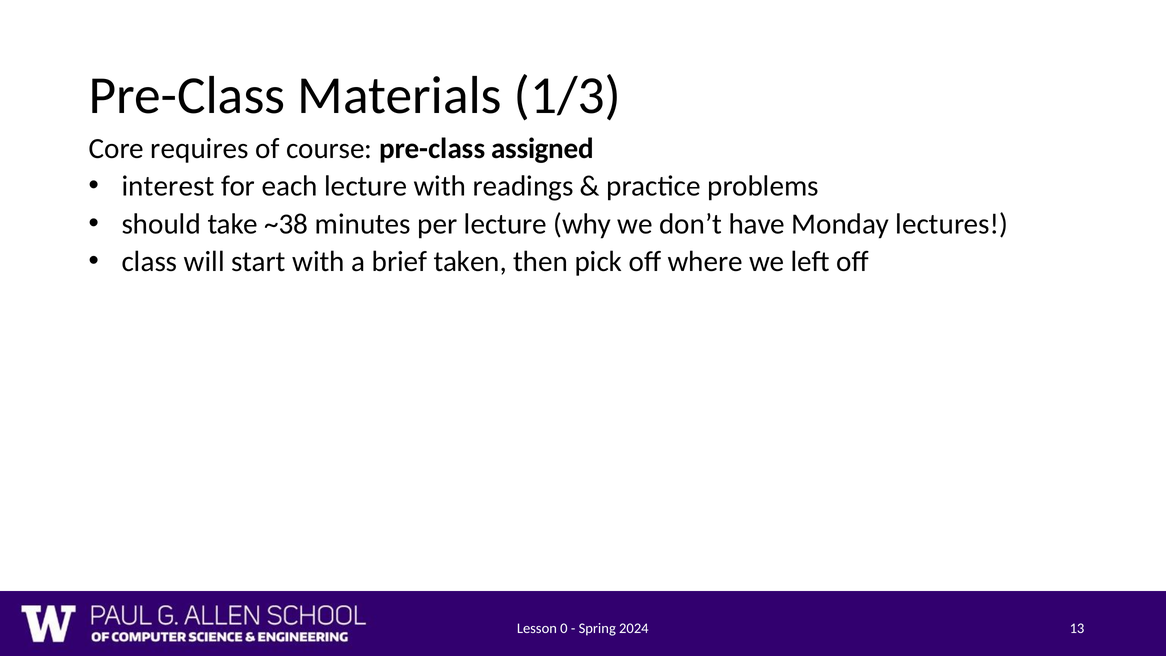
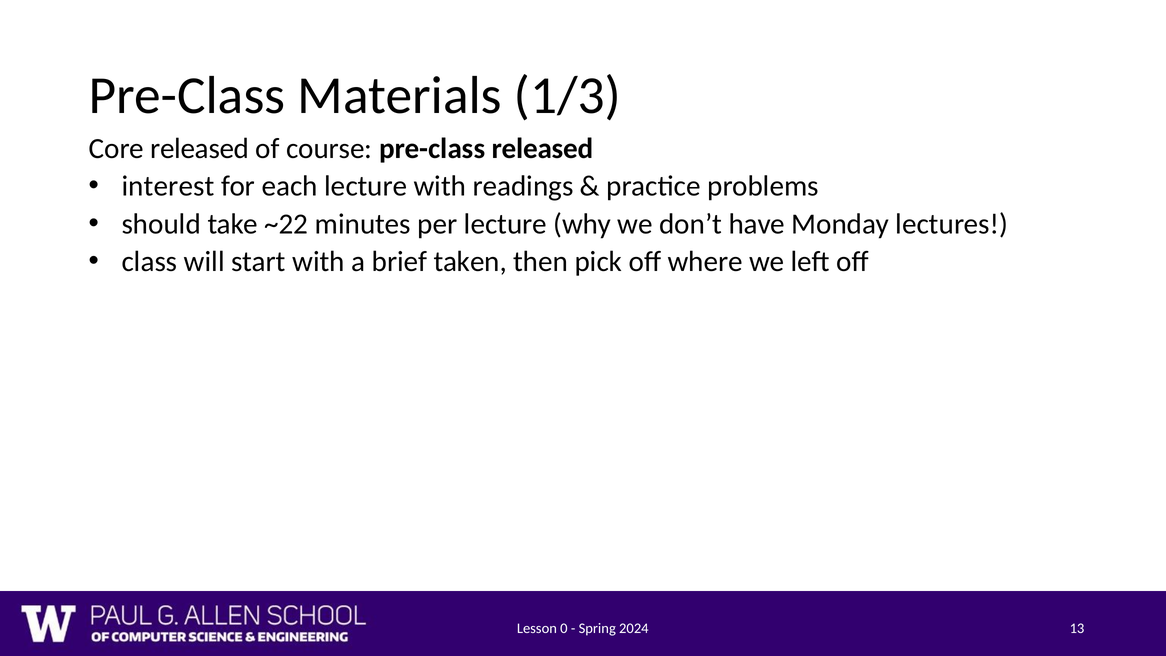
Core requires: requires -> released
pre-class assigned: assigned -> released
~38: ~38 -> ~22
